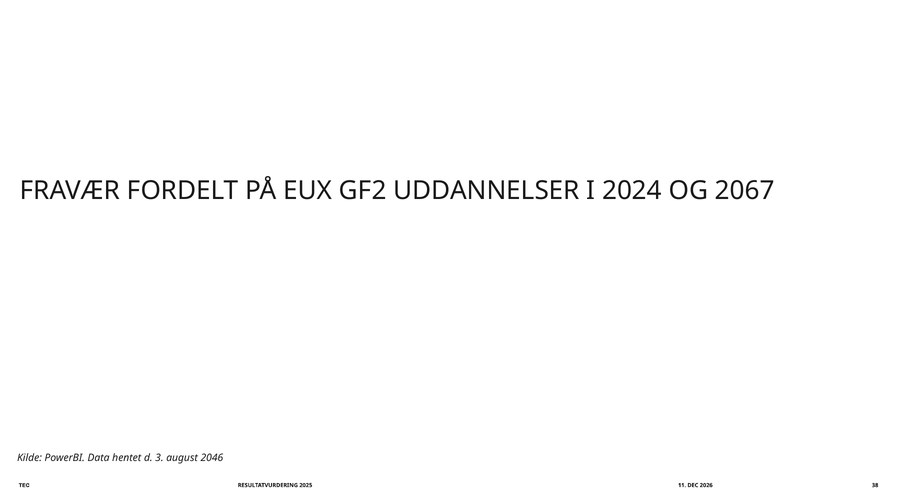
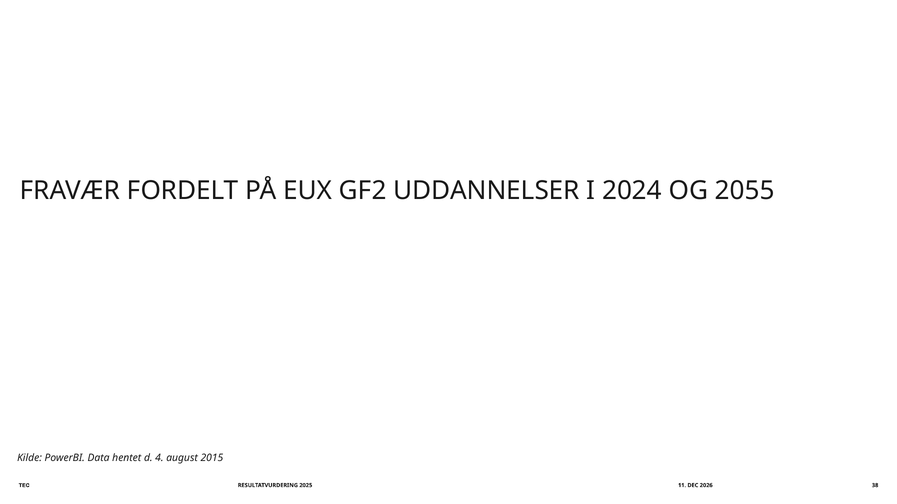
2067: 2067 -> 2055
3: 3 -> 4
2046: 2046 -> 2015
